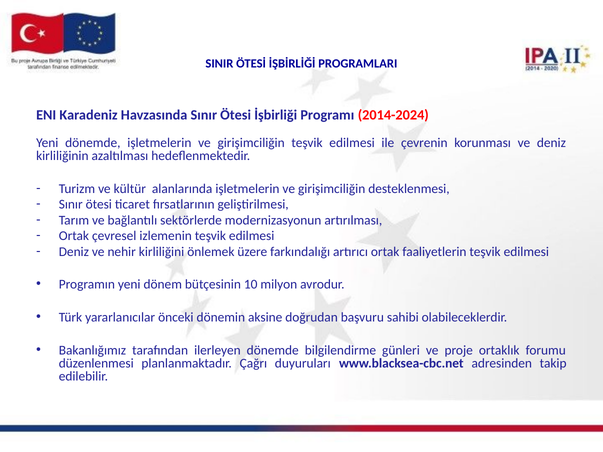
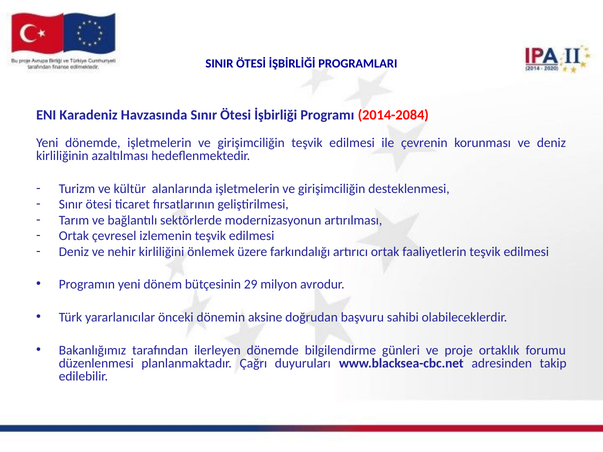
2014-2024: 2014-2024 -> 2014-2084
10: 10 -> 29
